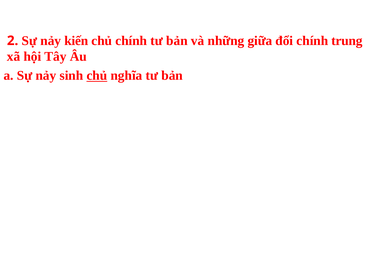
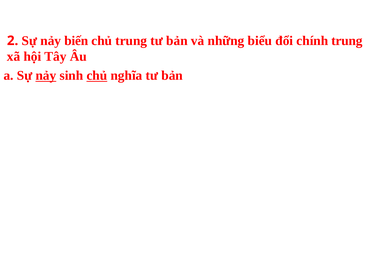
kiến: kiến -> biến
chủ chính: chính -> trung
giữa: giữa -> biểu
nảy at (46, 76) underline: none -> present
